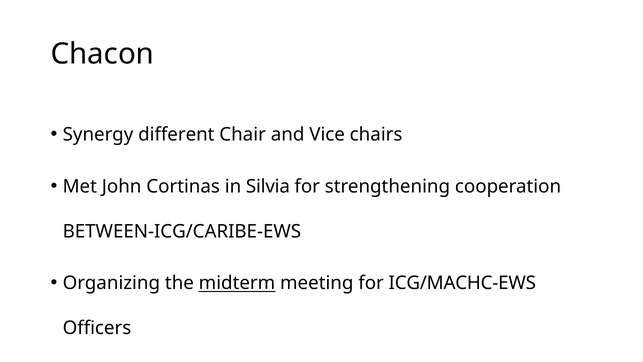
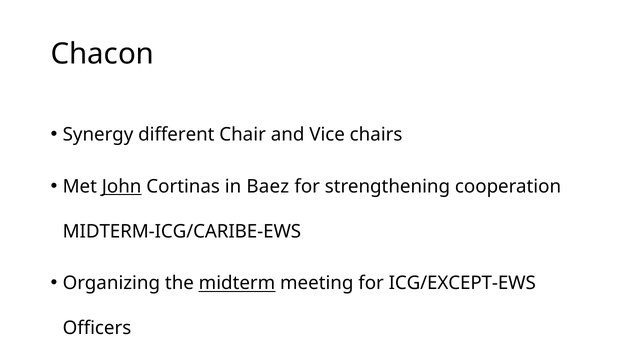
John underline: none -> present
Silvia: Silvia -> Baez
BETWEEN-ICG/CARIBE-EWS: BETWEEN-ICG/CARIBE-EWS -> MIDTERM-ICG/CARIBE-EWS
ICG/MACHC-EWS: ICG/MACHC-EWS -> ICG/EXCEPT-EWS
